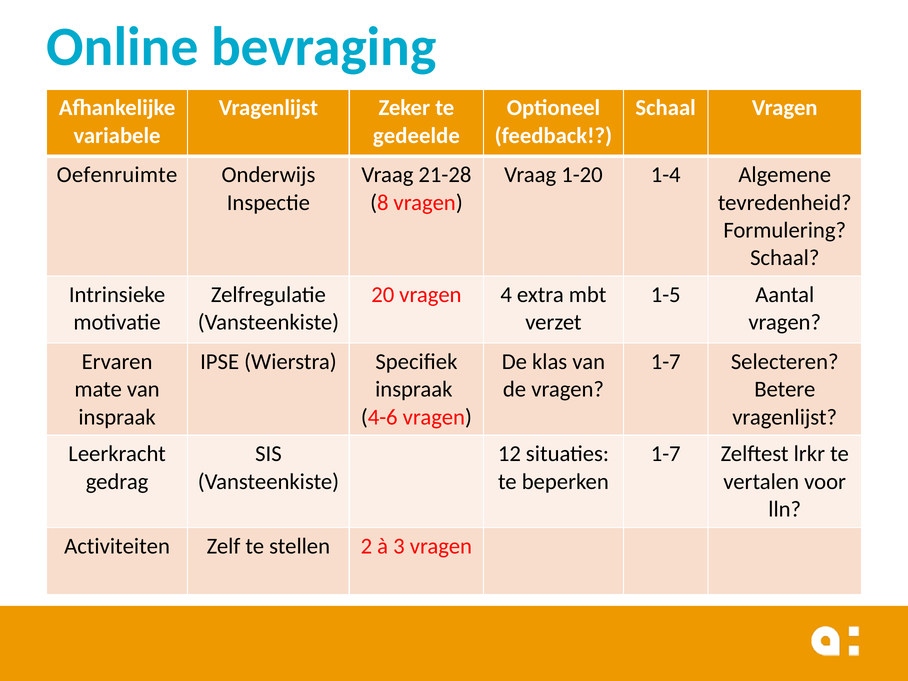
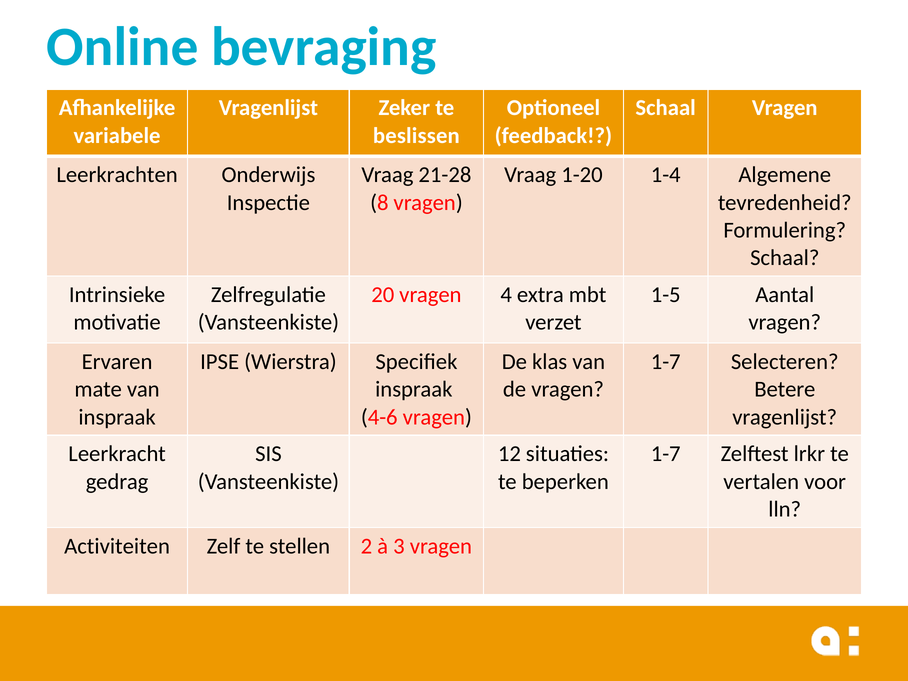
gedeelde: gedeelde -> beslissen
Oefenruimte: Oefenruimte -> Leerkrachten
